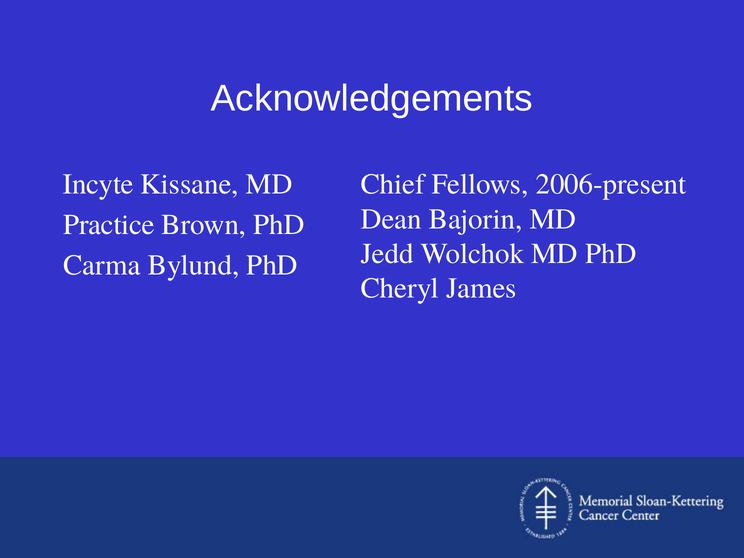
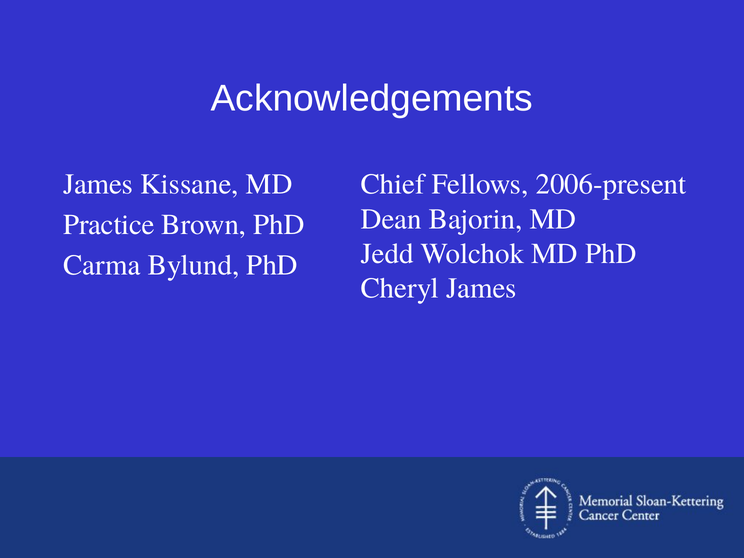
Incyte at (98, 184): Incyte -> James
